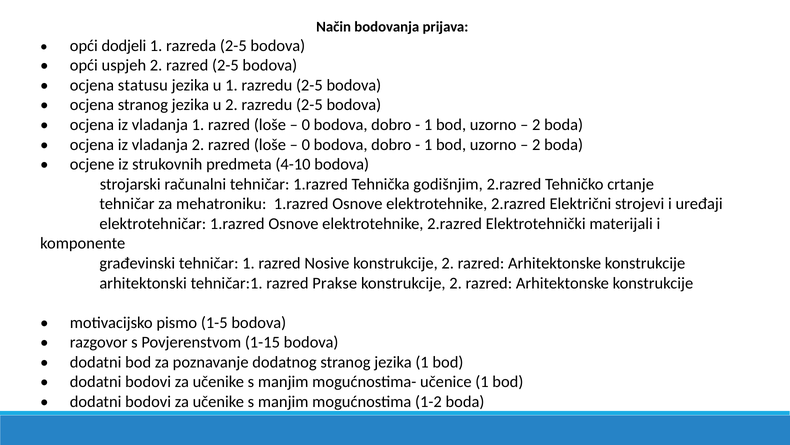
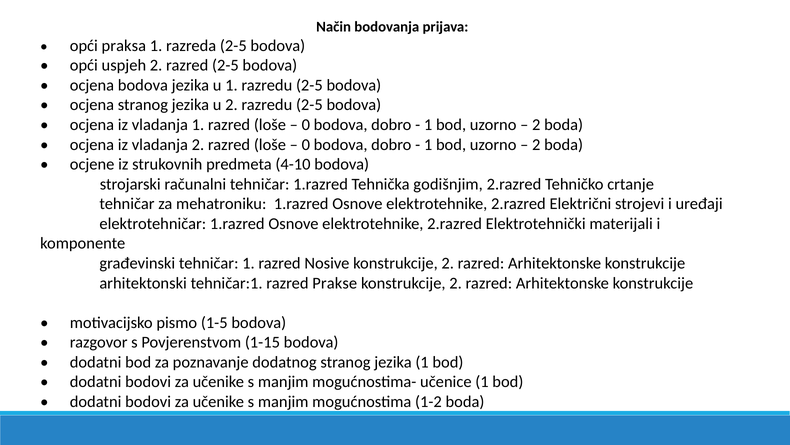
dodjeli: dodjeli -> praksa
ocjena statusu: statusu -> bodova
